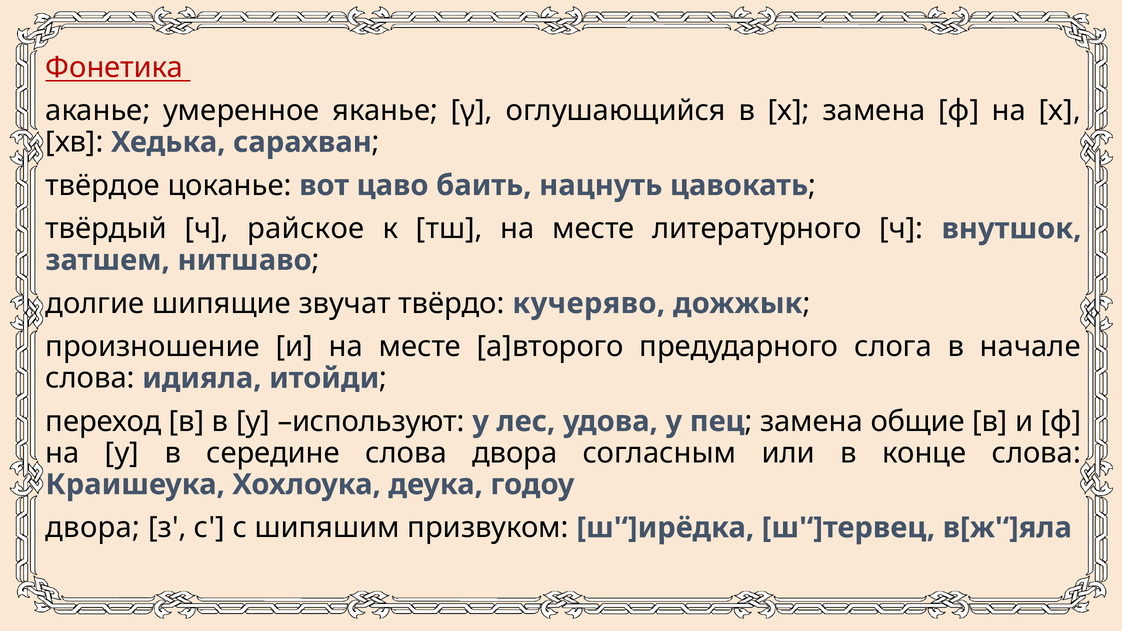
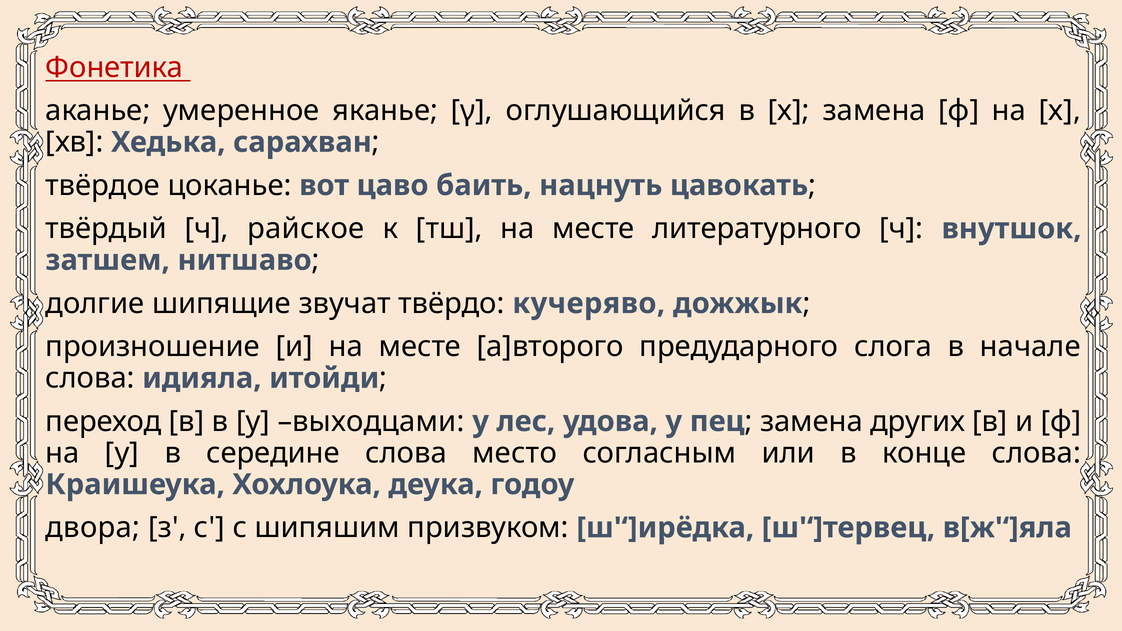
используют: используют -> выходцами
общие: общие -> других
слова двора: двора -> место
